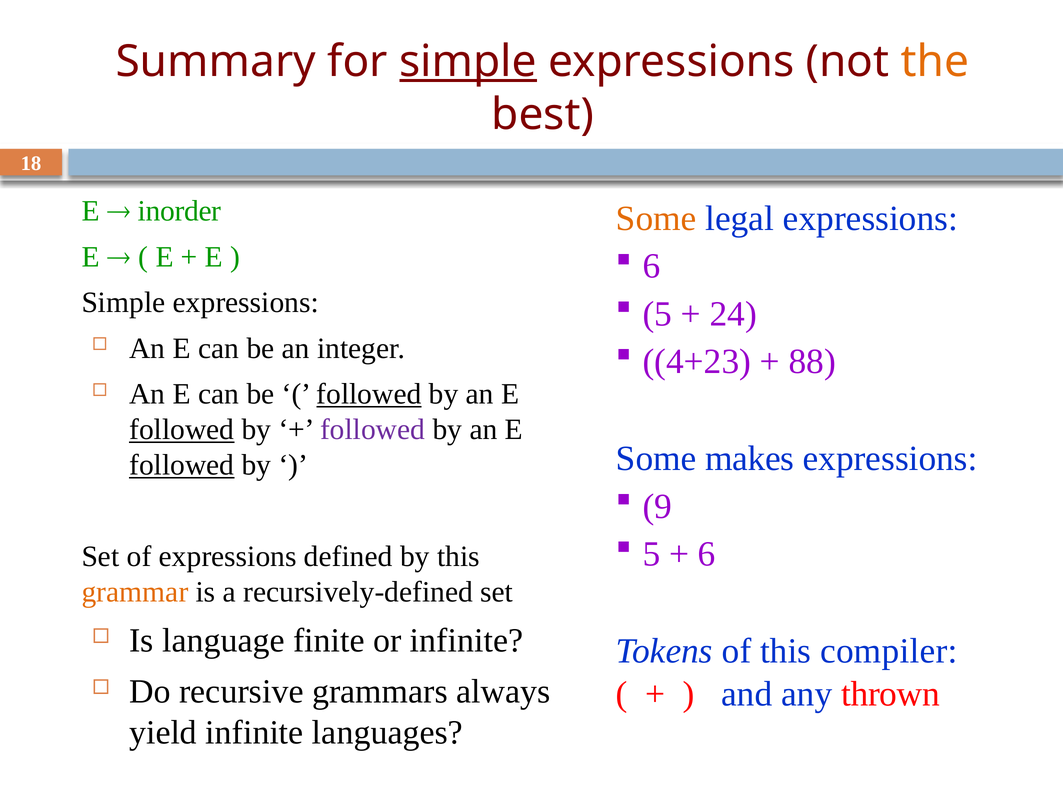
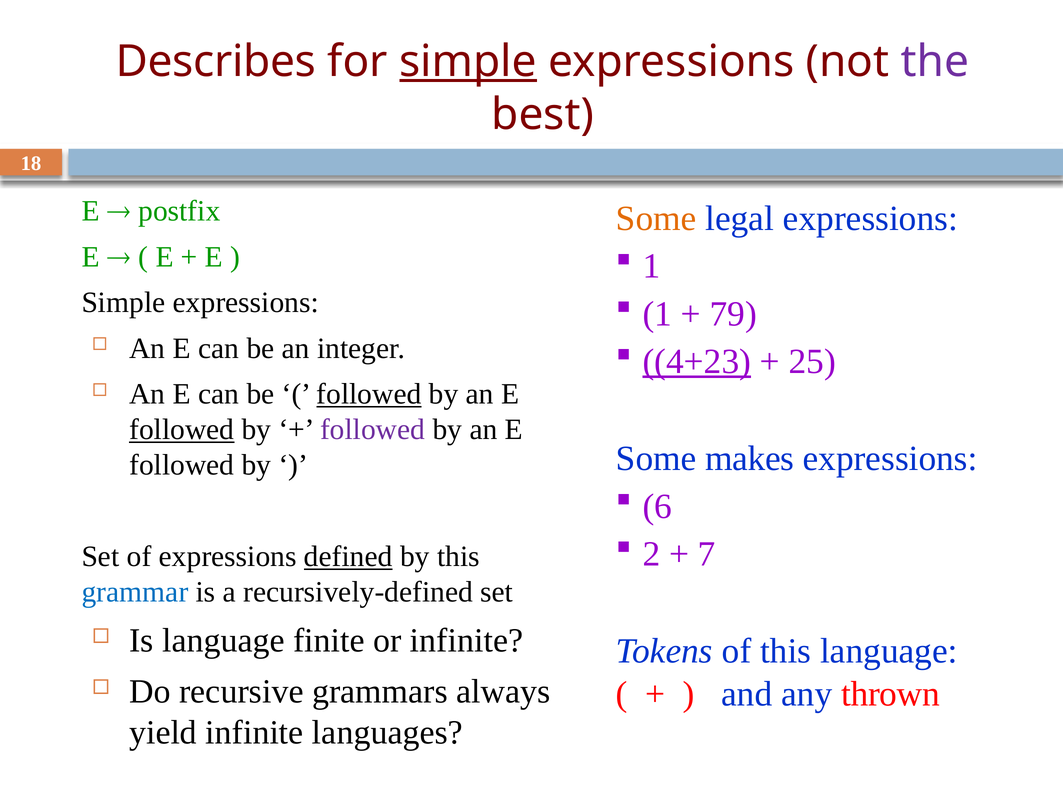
Summary: Summary -> Describes
the colour: orange -> purple
inorder: inorder -> postfix
6 at (651, 266): 6 -> 1
5 at (657, 314): 5 -> 1
24: 24 -> 79
4+23 underline: none -> present
88: 88 -> 25
followed at (182, 465) underline: present -> none
9: 9 -> 6
5 at (651, 554): 5 -> 2
6 at (707, 554): 6 -> 7
defined underline: none -> present
grammar colour: orange -> blue
this compiler: compiler -> language
